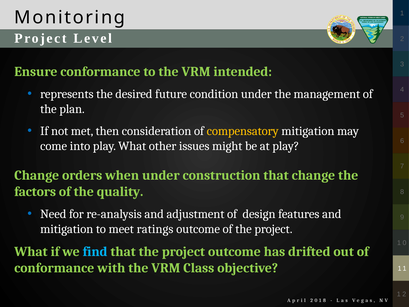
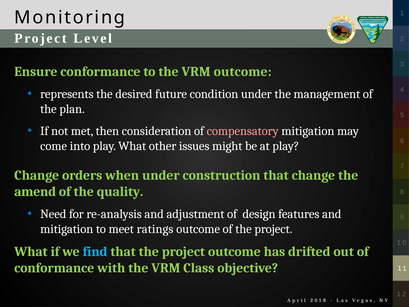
VRM intended: intended -> outcome
compensatory colour: yellow -> pink
factors: factors -> amend
